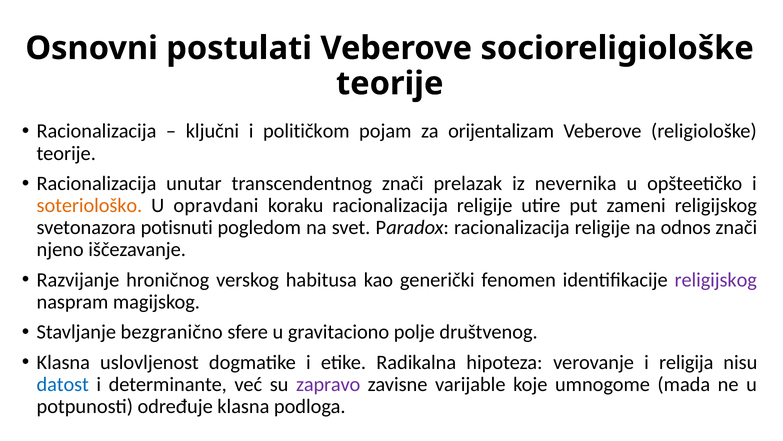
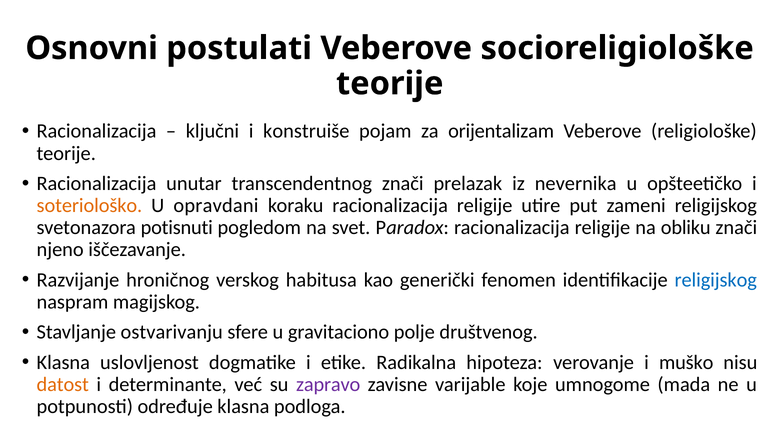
političkom: političkom -> konstruiše
odnos: odnos -> obliku
religijskog at (716, 279) colour: purple -> blue
bezgranično: bezgranično -> ostvarivanju
religija: religija -> muško
datost colour: blue -> orange
